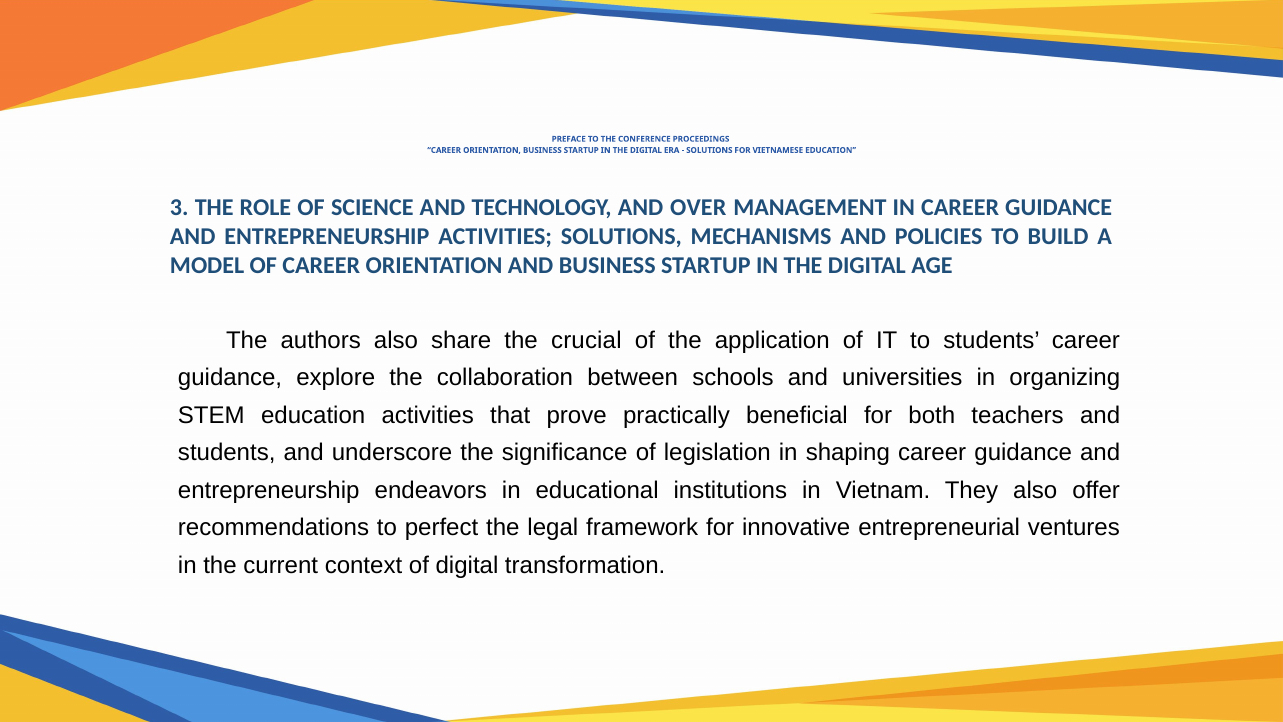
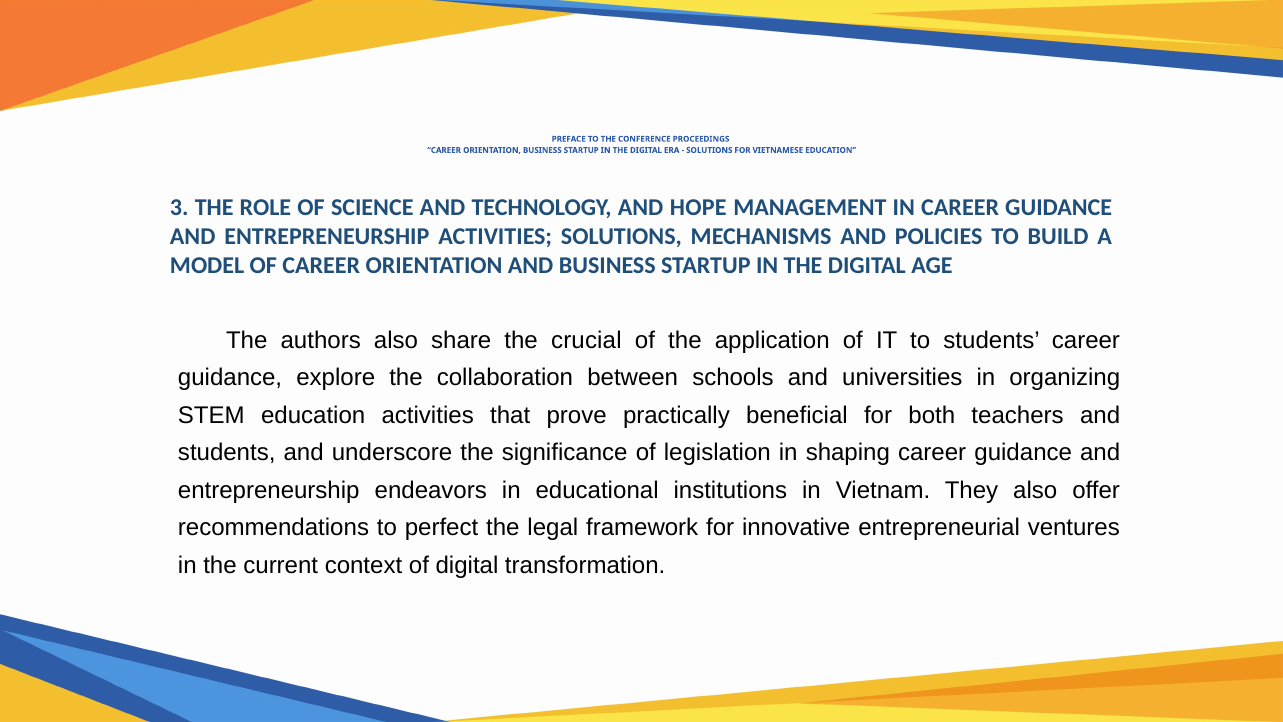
OVER: OVER -> HOPE
